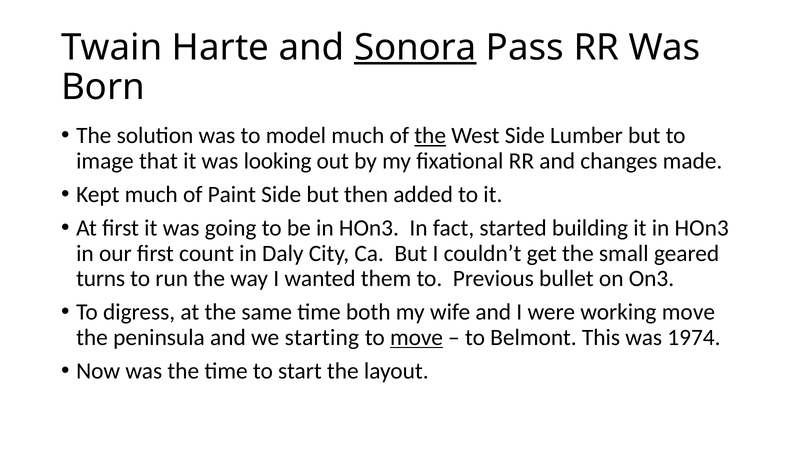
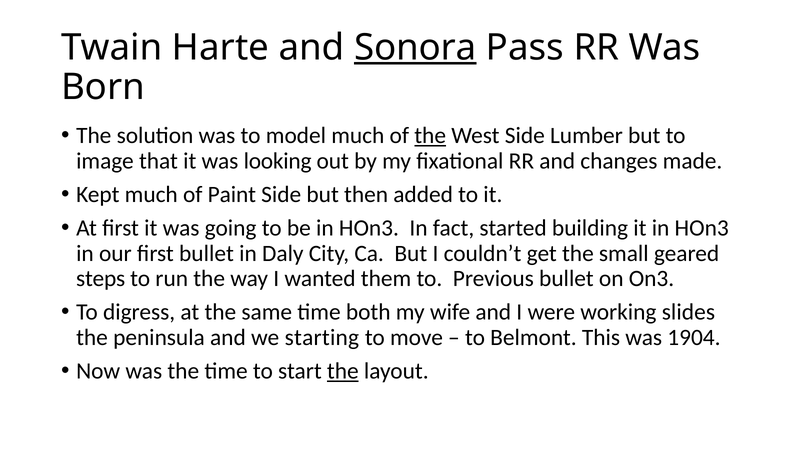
first count: count -> bullet
turns: turns -> steps
working move: move -> slides
move at (417, 338) underline: present -> none
1974: 1974 -> 1904
the at (343, 371) underline: none -> present
